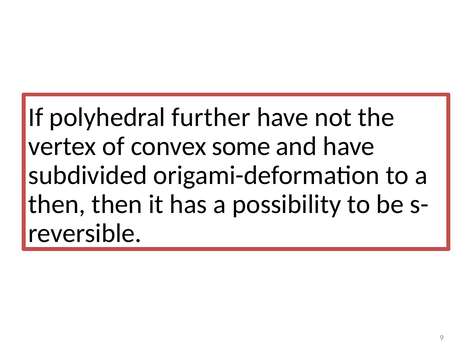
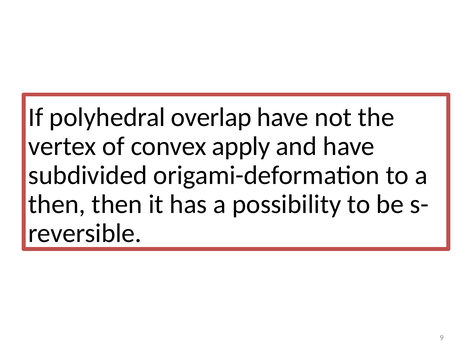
further: further -> overlap
some: some -> apply
